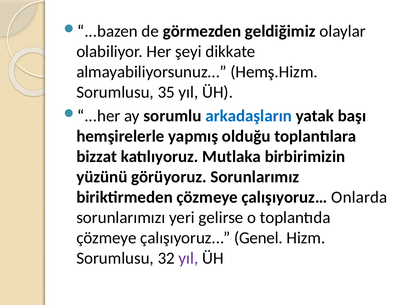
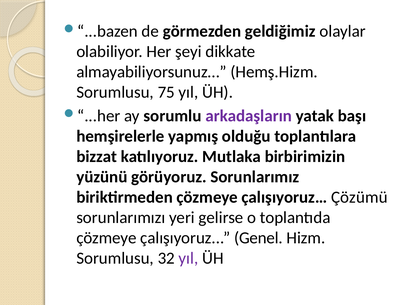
35: 35 -> 75
arkadaşların colour: blue -> purple
Onlarda: Onlarda -> Çözümü
